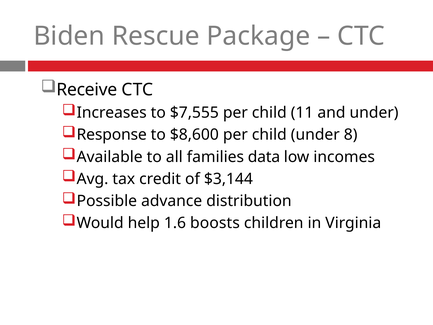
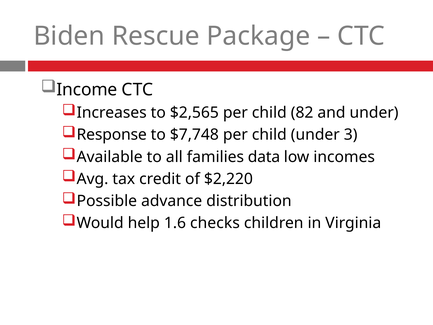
Receive: Receive -> Income
$7,555: $7,555 -> $2,565
11: 11 -> 82
$8,600: $8,600 -> $7,748
8: 8 -> 3
$3,144: $3,144 -> $2,220
boosts: boosts -> checks
